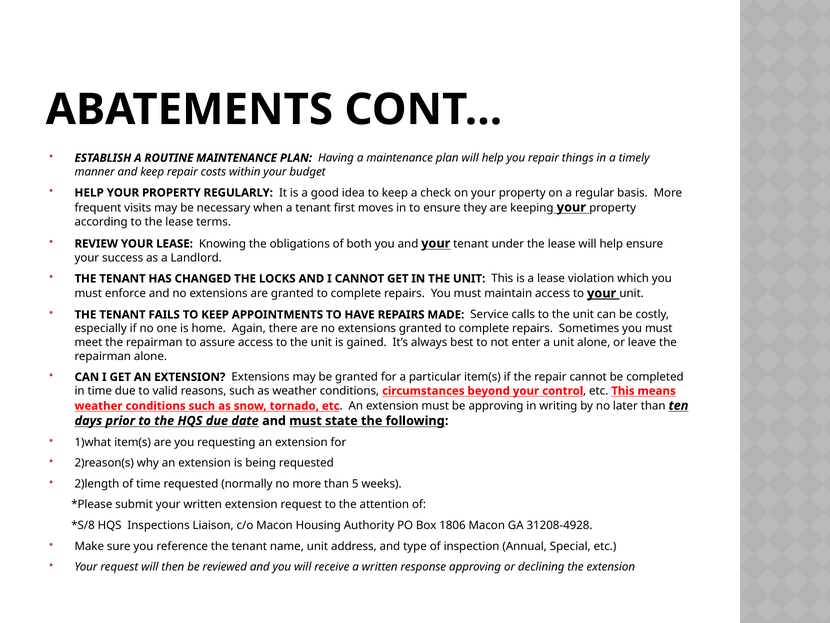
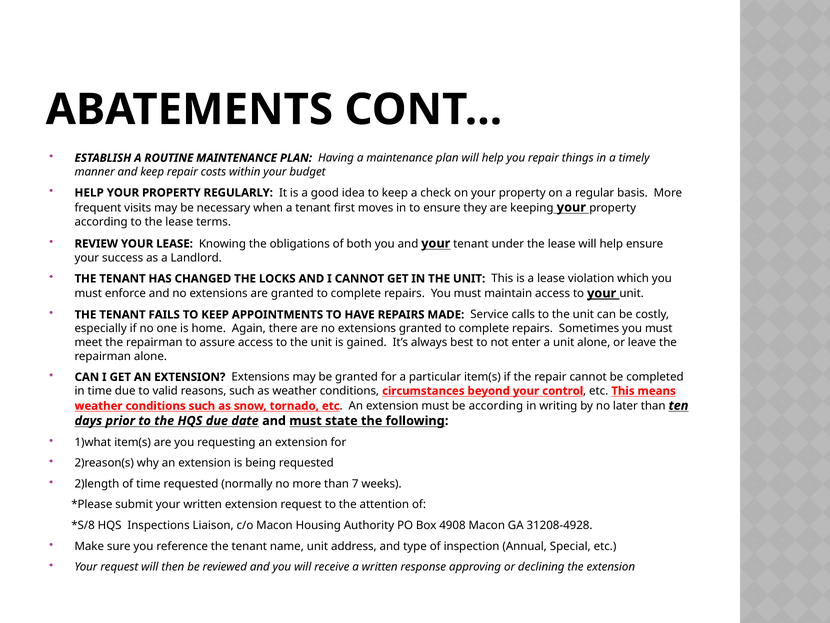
be approving: approving -> according
5: 5 -> 7
1806: 1806 -> 4908
